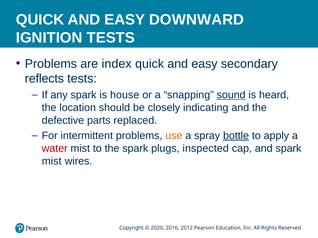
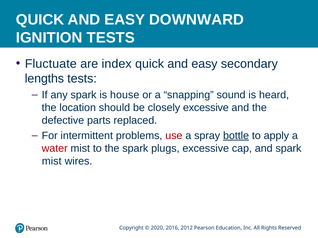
Problems at (51, 64): Problems -> Fluctuate
reflects: reflects -> lengths
sound underline: present -> none
closely indicating: indicating -> excessive
use colour: orange -> red
plugs inspected: inspected -> excessive
